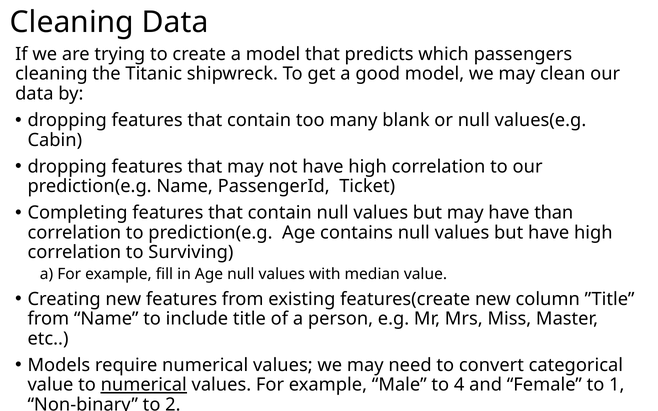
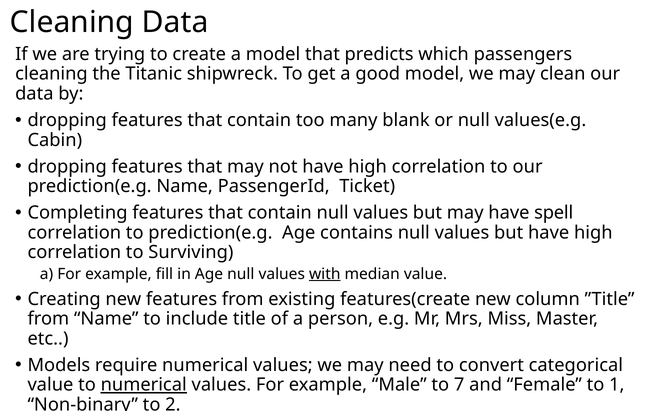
than: than -> spell
with underline: none -> present
4: 4 -> 7
